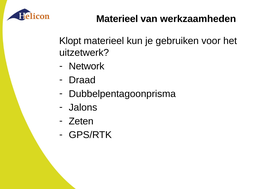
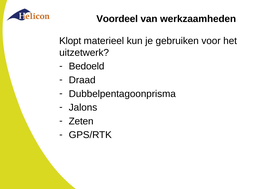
Materieel at (117, 19): Materieel -> Voordeel
Network: Network -> Bedoeld
